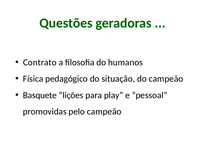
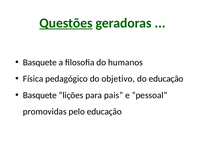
Questões underline: none -> present
Contrato at (40, 62): Contrato -> Basquete
situação: situação -> objetivo
do campeão: campeão -> educação
play: play -> pais
pelo campeão: campeão -> educação
